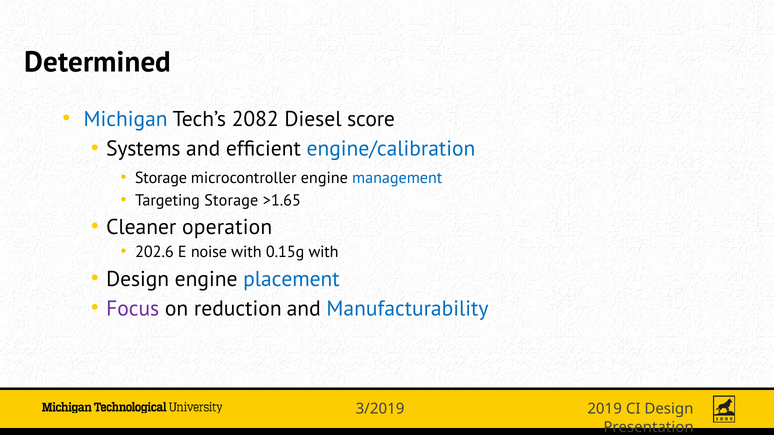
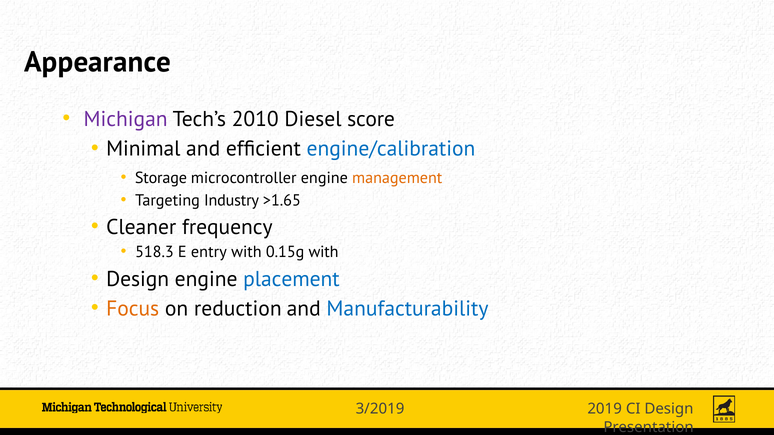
Determined: Determined -> Appearance
Michigan colour: blue -> purple
2082: 2082 -> 2010
Systems: Systems -> Minimal
management colour: blue -> orange
Targeting Storage: Storage -> Industry
operation: operation -> frequency
202.6: 202.6 -> 518.3
noise: noise -> entry
Focus colour: purple -> orange
